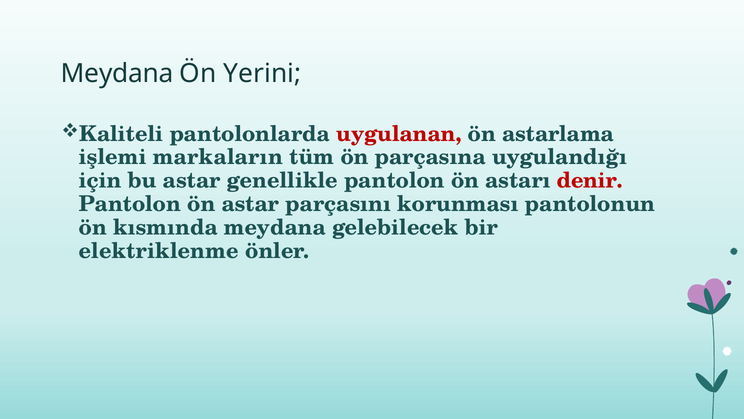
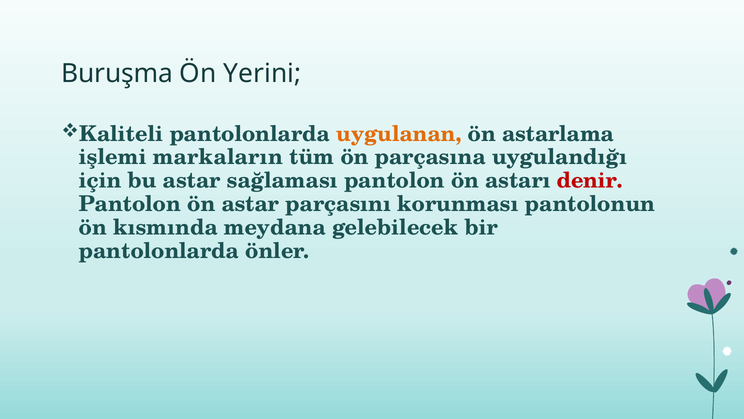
Meydana at (117, 73): Meydana -> Buruşma
uygulanan colour: red -> orange
genellikle: genellikle -> sağlaması
elektriklenme at (159, 251): elektriklenme -> pantolonlarda
